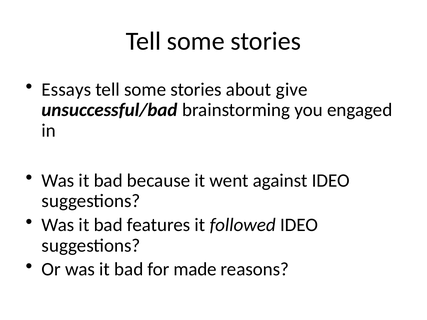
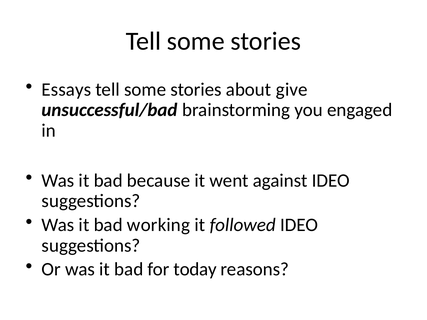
features: features -> working
made: made -> today
